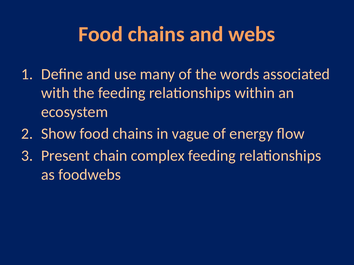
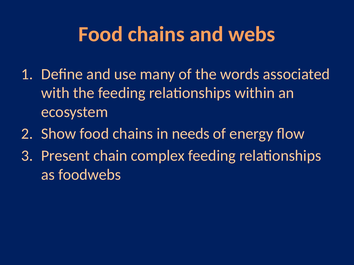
vague: vague -> needs
